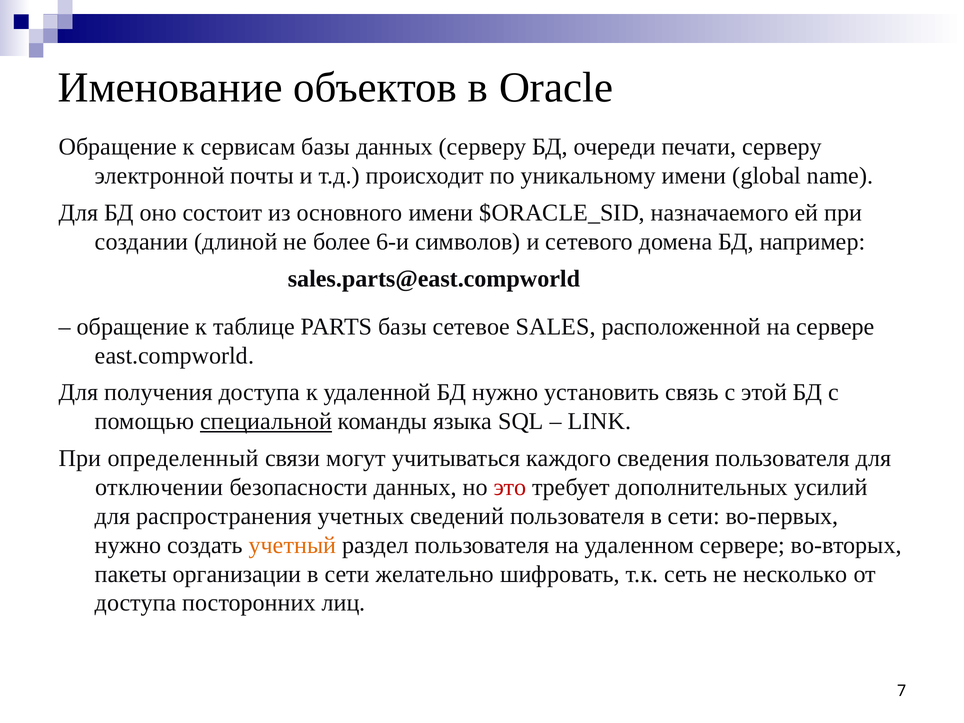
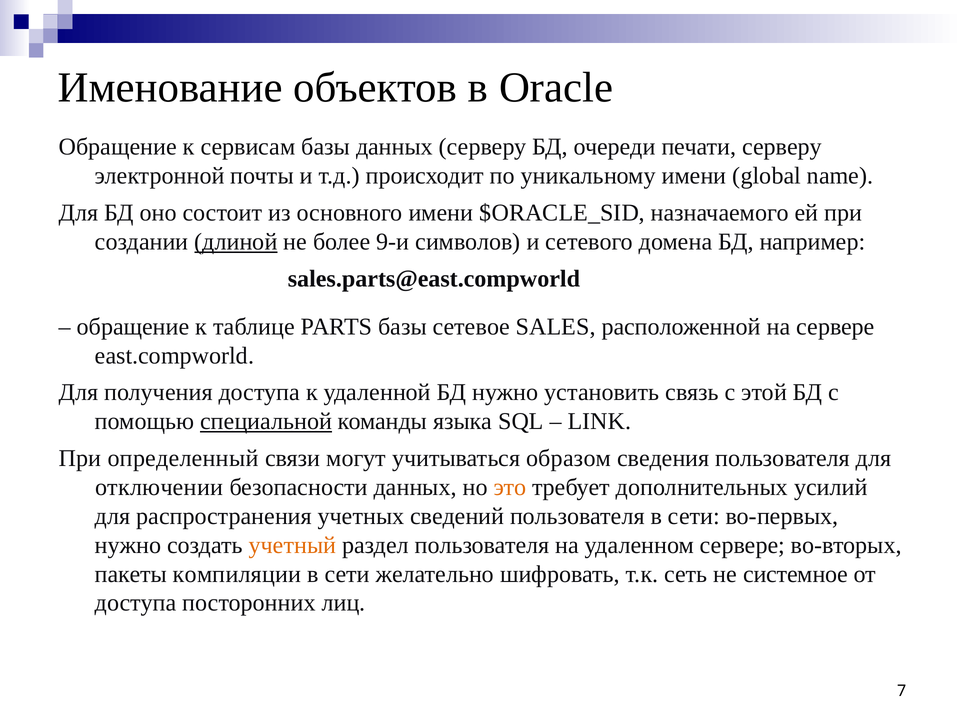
длиной underline: none -> present
6-и: 6-и -> 9-и
каждого: каждого -> образом
это colour: red -> orange
организации: организации -> компиляции
несколько: несколько -> системное
